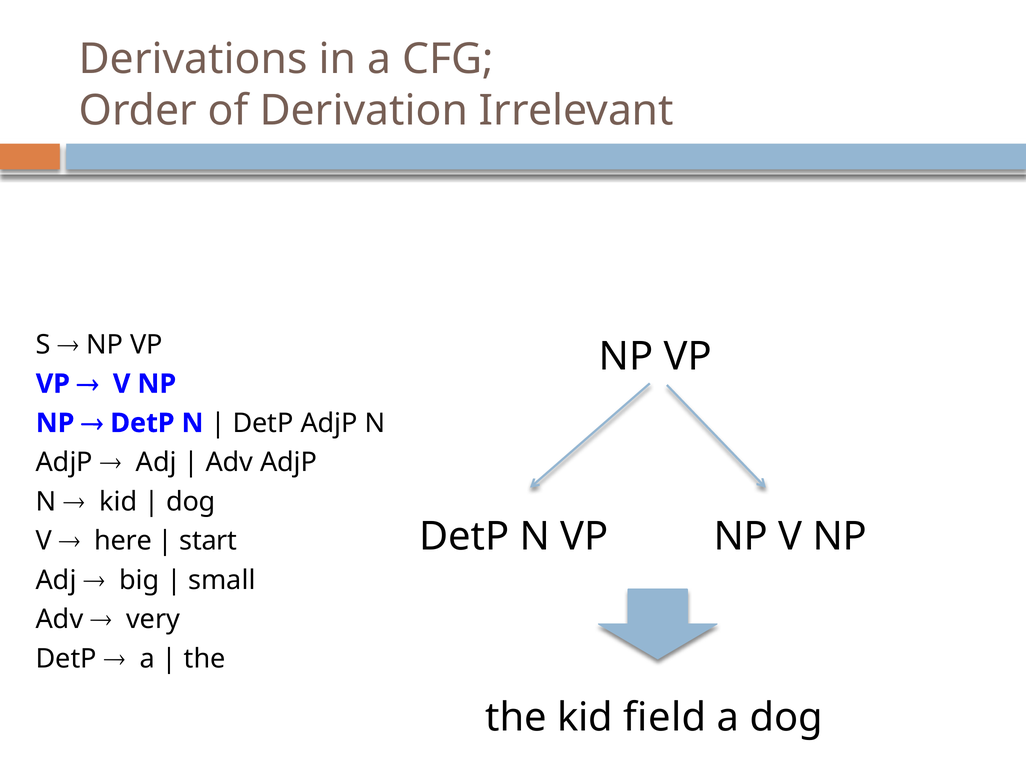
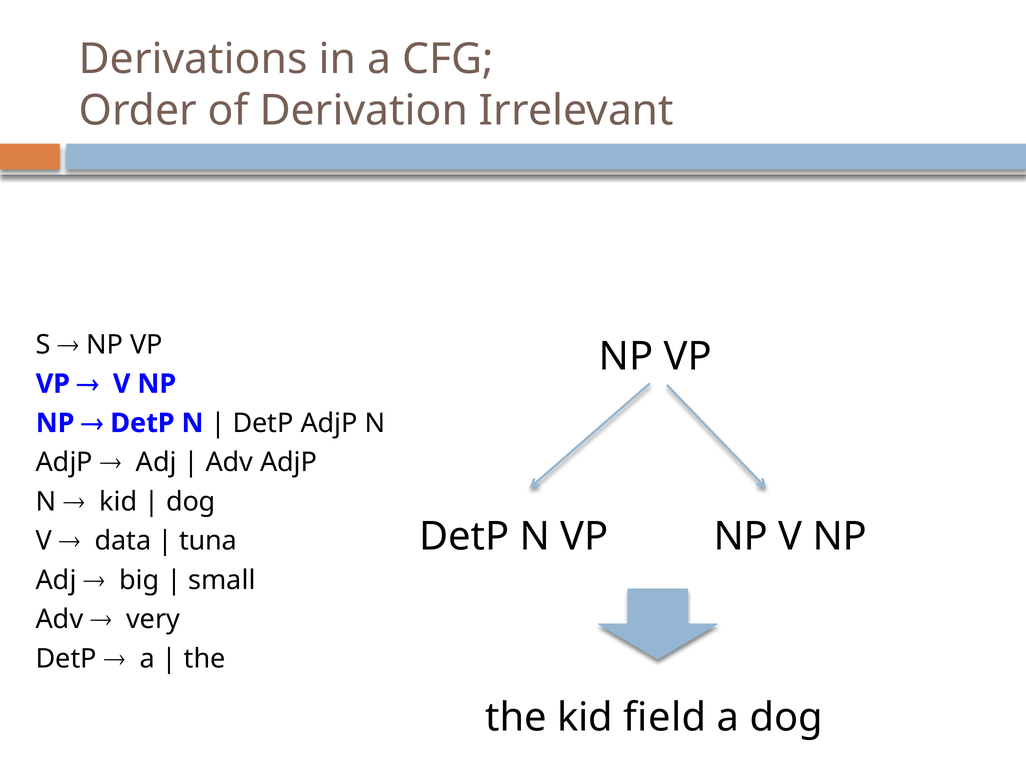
here: here -> data
start: start -> tuna
